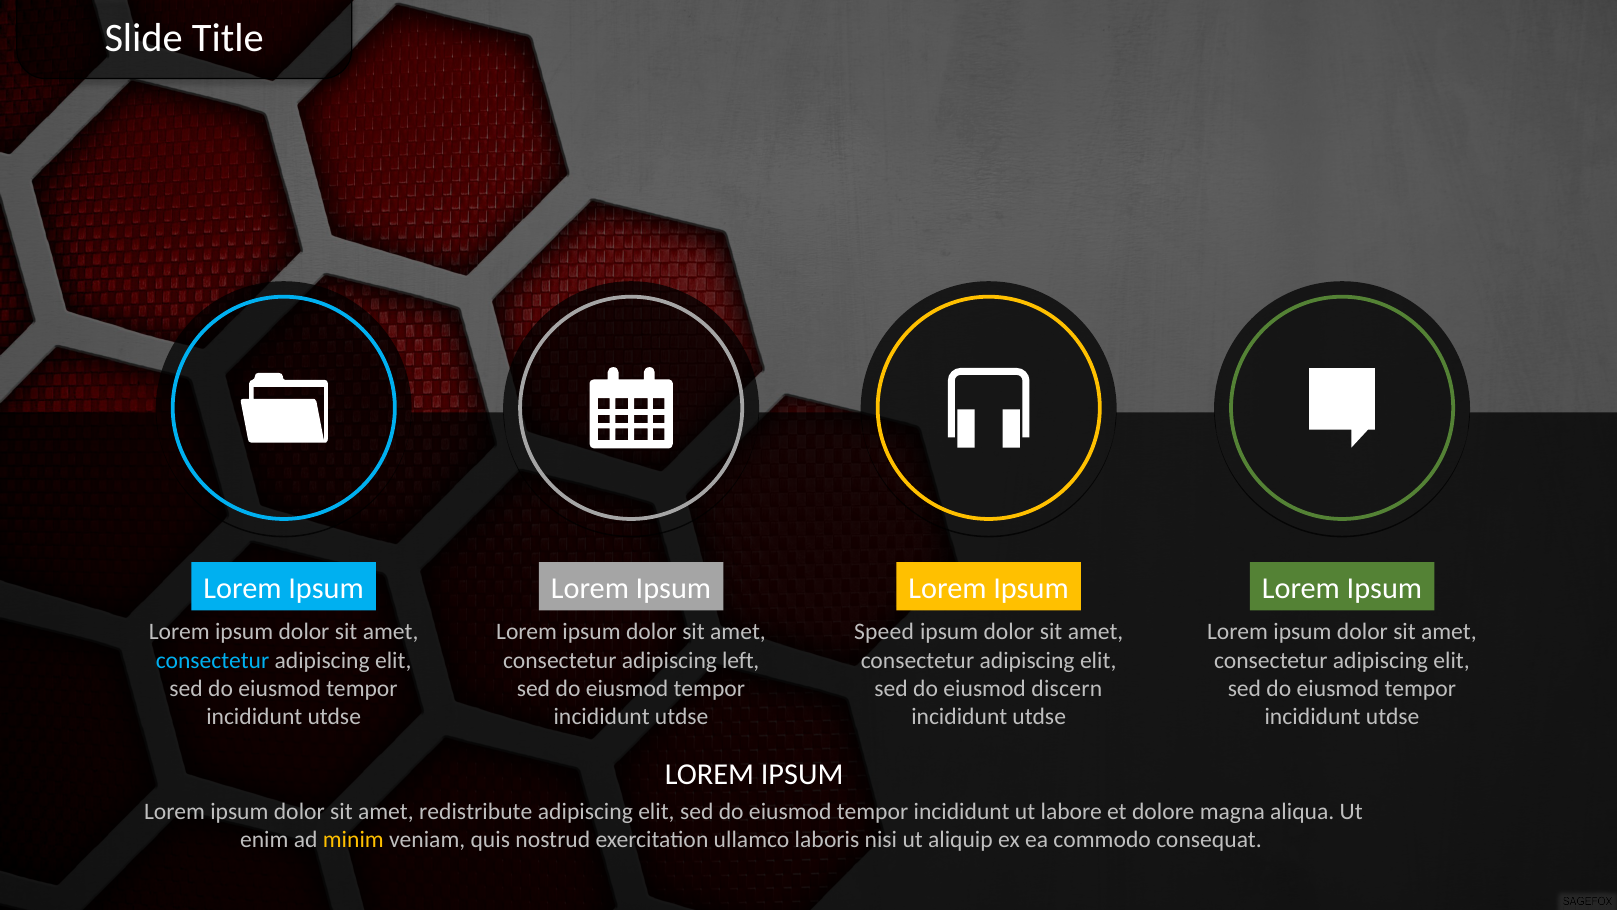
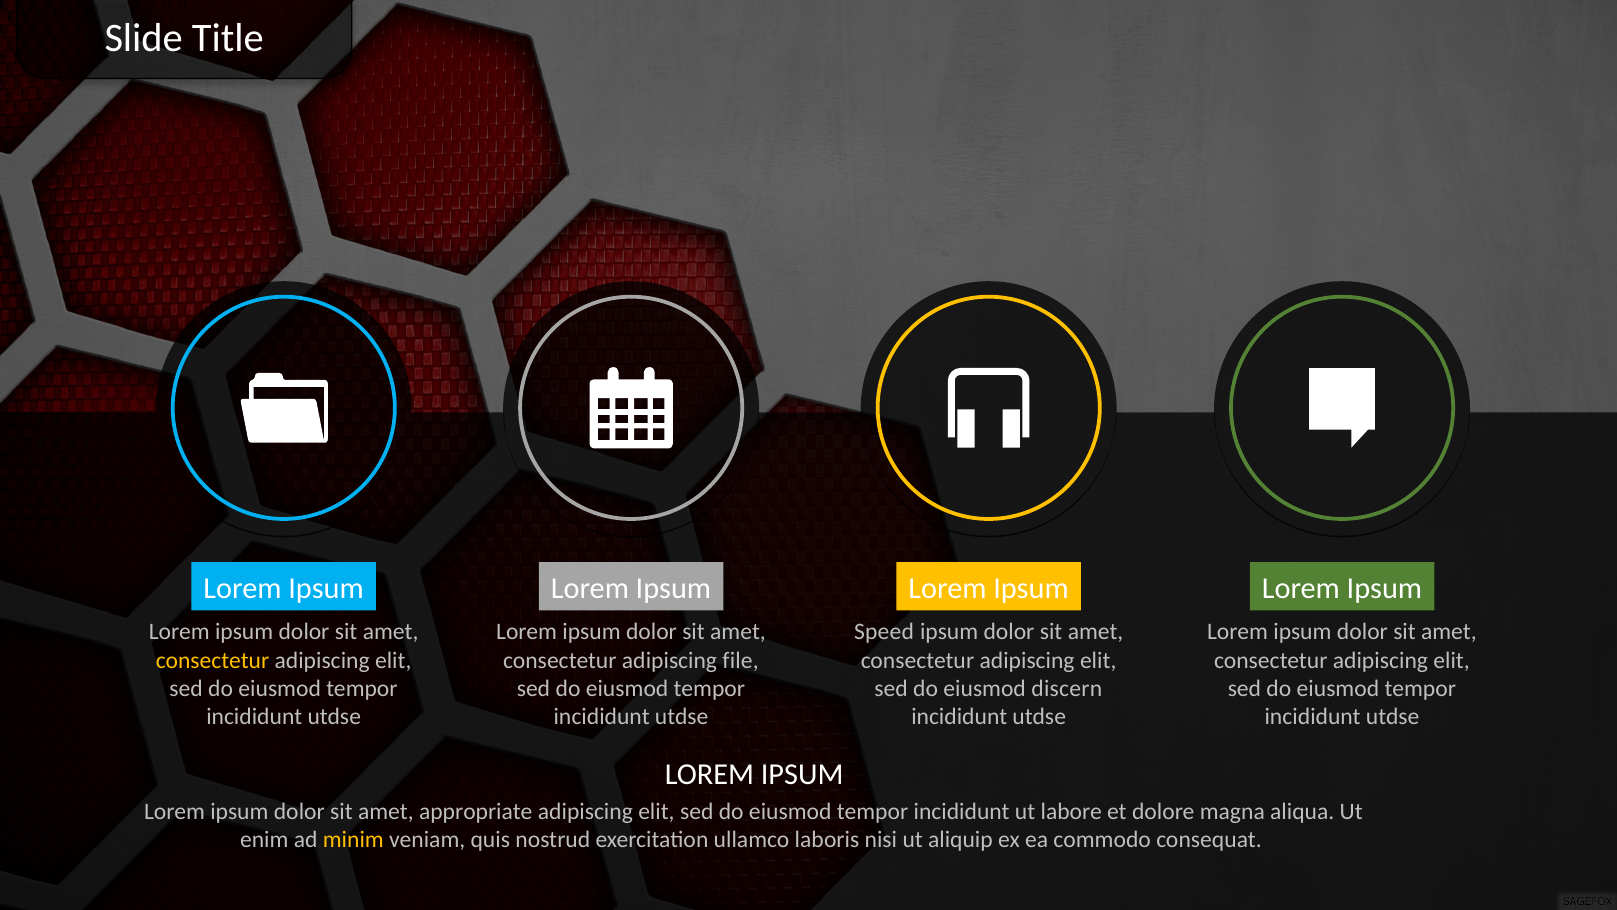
consectetur at (213, 660) colour: light blue -> yellow
left: left -> file
redistribute: redistribute -> appropriate
